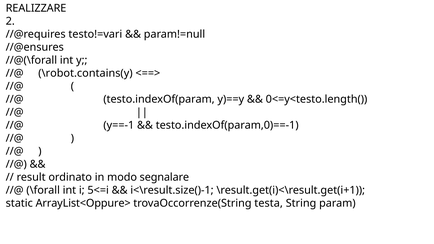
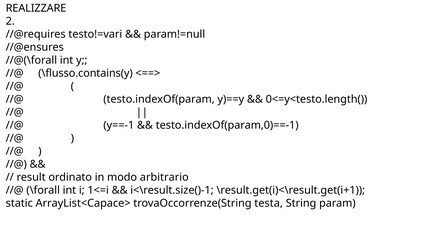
\robot.contains(y: \robot.contains(y -> \flusso.contains(y
segnalare: segnalare -> arbitrario
5<=i: 5<=i -> 1<=i
ArrayList<Oppure>: ArrayList<Oppure> -> ArrayList<Capace>
